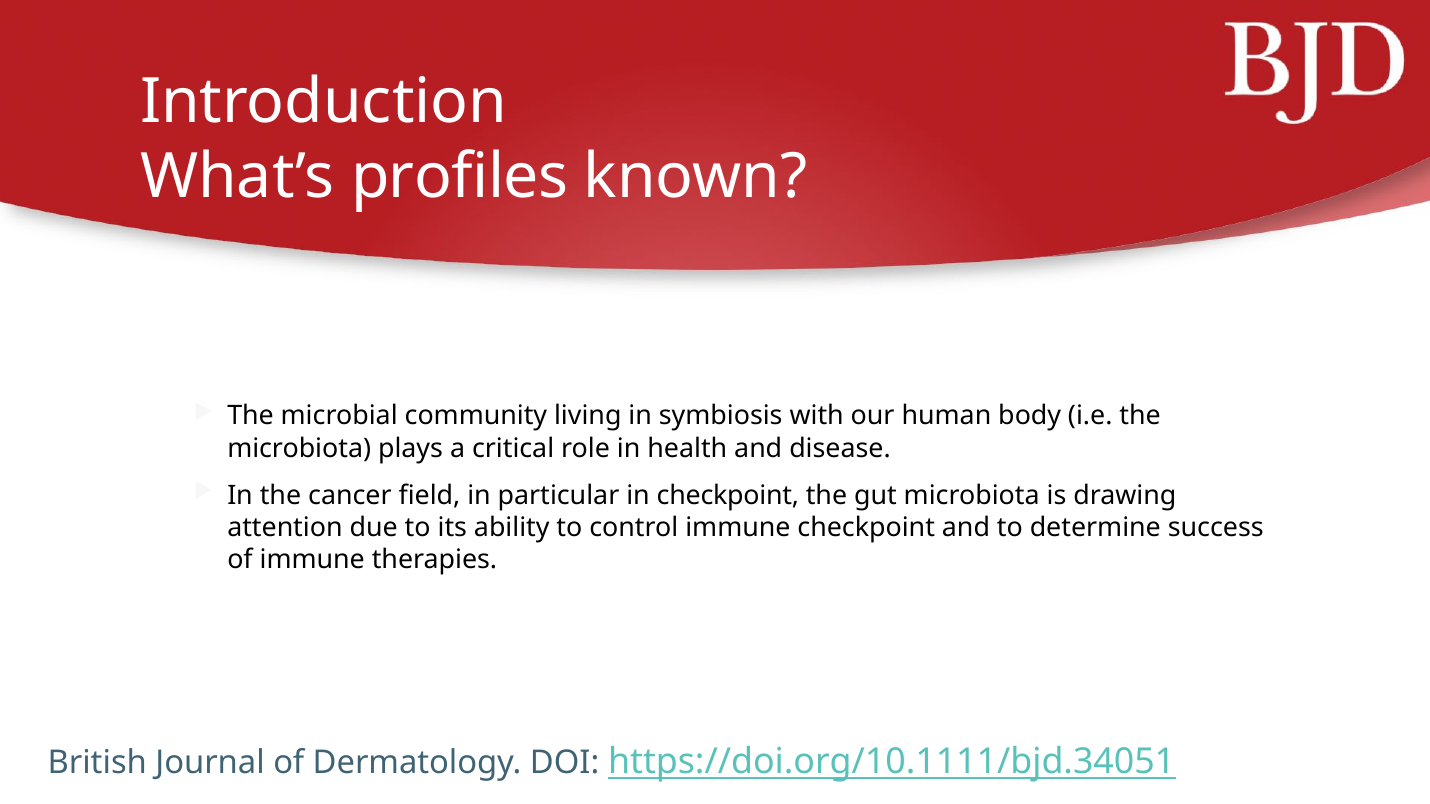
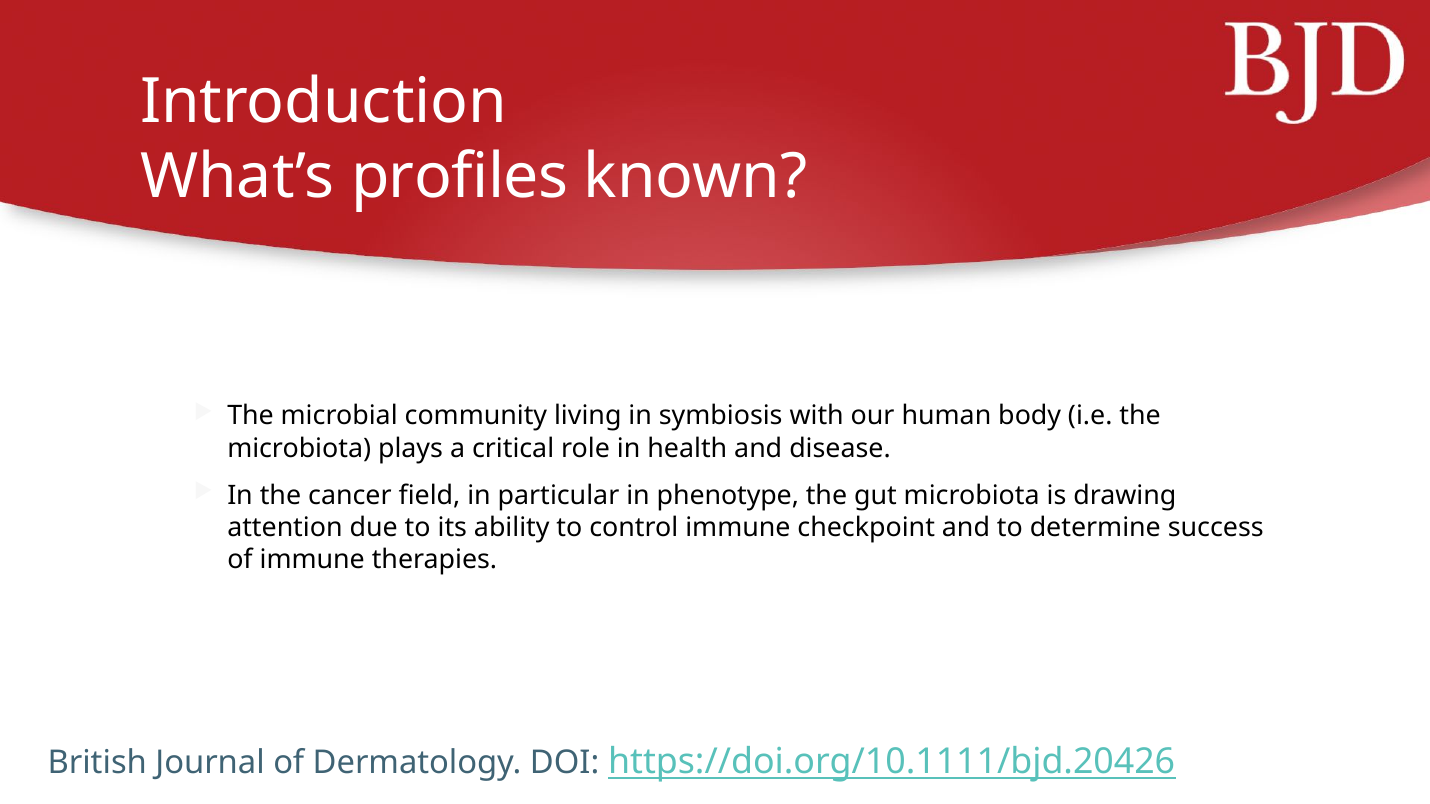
in checkpoint: checkpoint -> phenotype
https://doi.org/10.1111/bjd.34051: https://doi.org/10.1111/bjd.34051 -> https://doi.org/10.1111/bjd.20426
